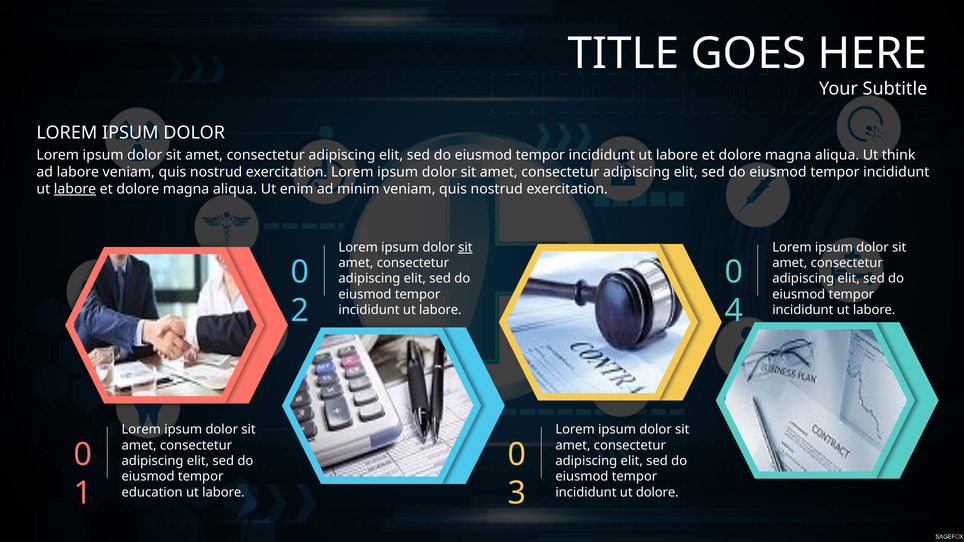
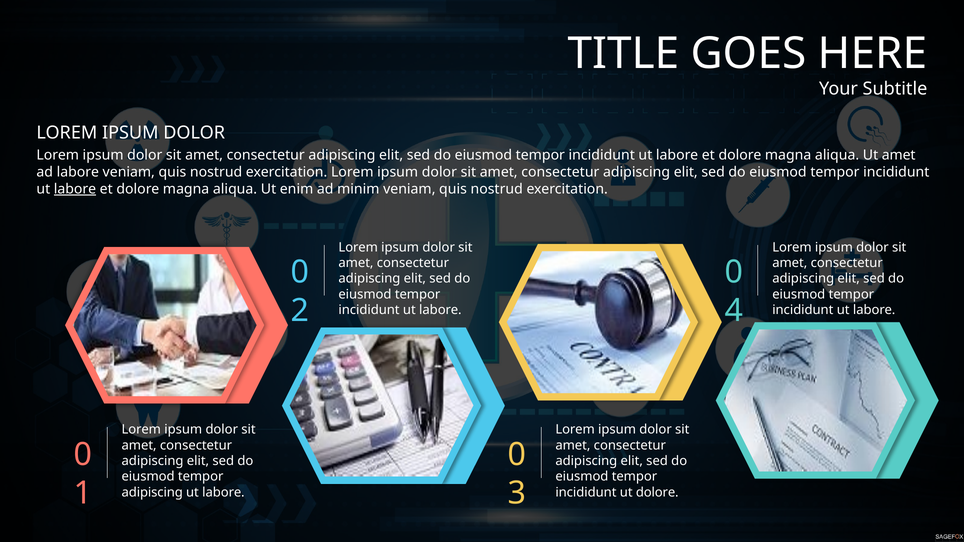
Ut think: think -> amet
sit at (465, 247) underline: present -> none
education at (152, 493): education -> adipiscing
